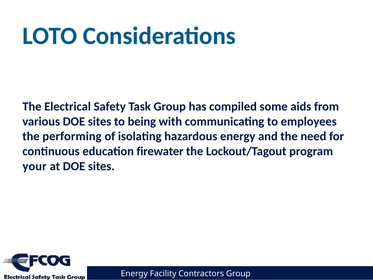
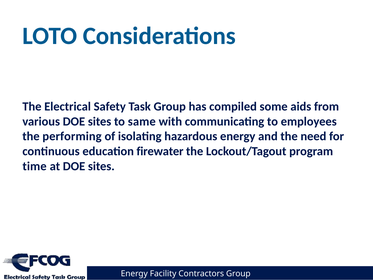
being: being -> same
your: your -> time
